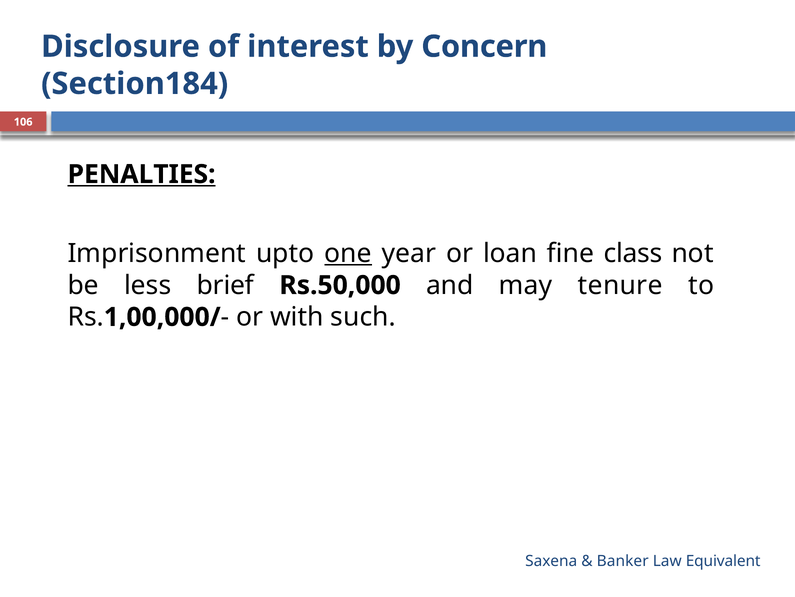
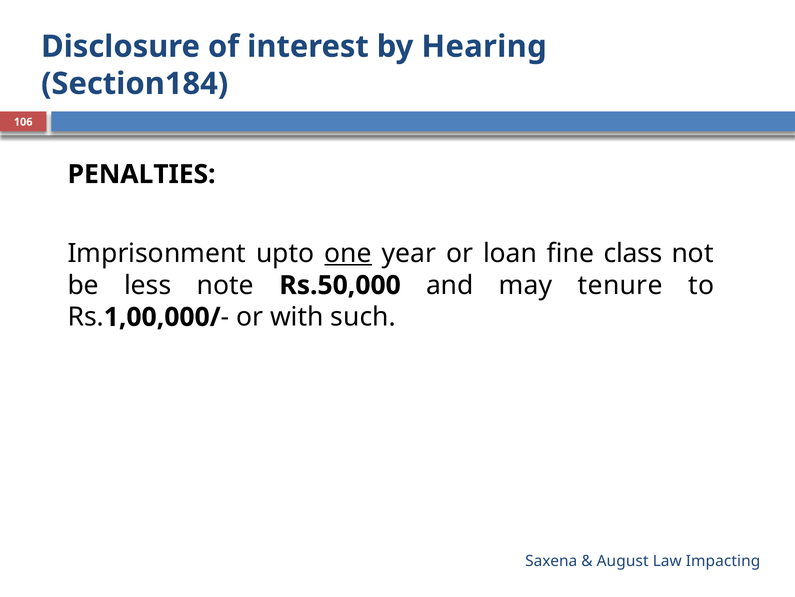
Concern: Concern -> Hearing
PENALTIES underline: present -> none
brief: brief -> note
Banker: Banker -> August
Equivalent: Equivalent -> Impacting
